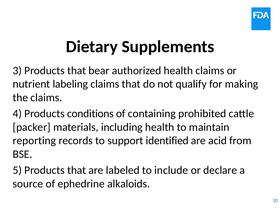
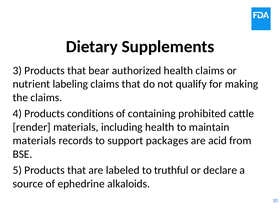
packer: packer -> render
reporting at (34, 141): reporting -> materials
identified: identified -> packages
include: include -> truthful
